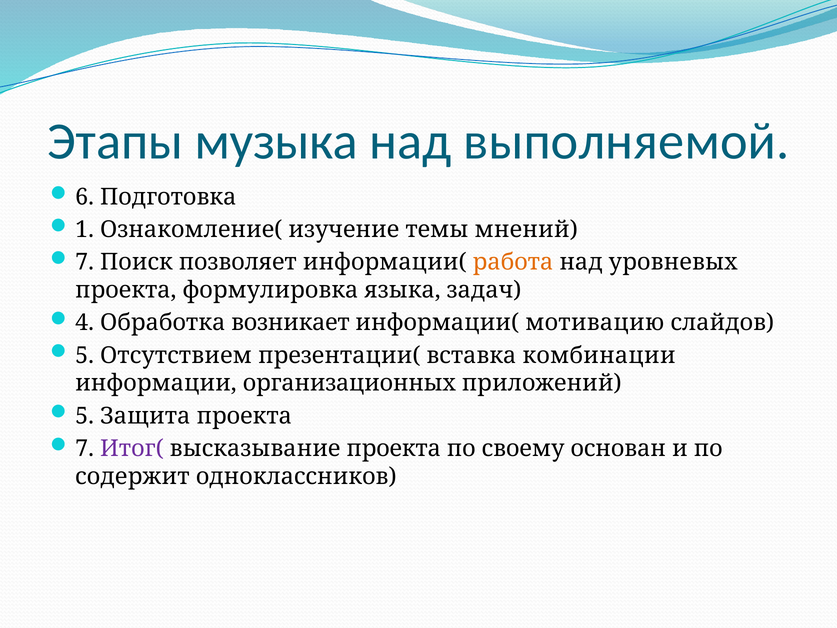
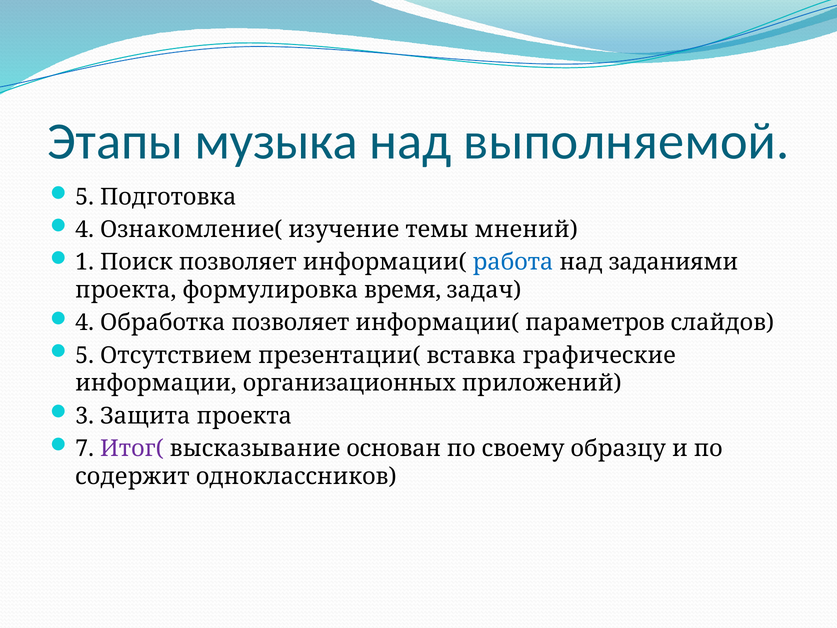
6 at (85, 197): 6 -> 5
1 at (85, 229): 1 -> 4
7 at (85, 262): 7 -> 1
работа colour: orange -> blue
уровневых: уровневых -> заданиями
языка: языка -> время
Обработка возникает: возникает -> позволяет
мотивацию: мотивацию -> параметров
комбинации: комбинации -> графические
5 at (85, 416): 5 -> 3
высказывание проекта: проекта -> основан
основан: основан -> образцу
